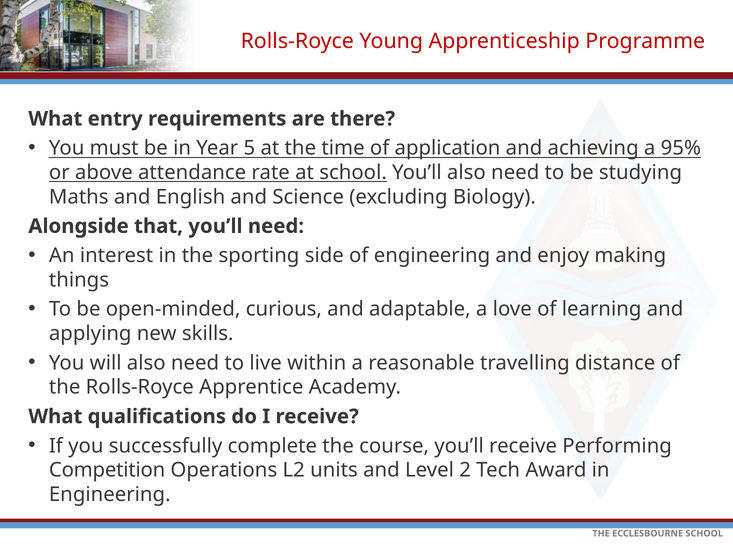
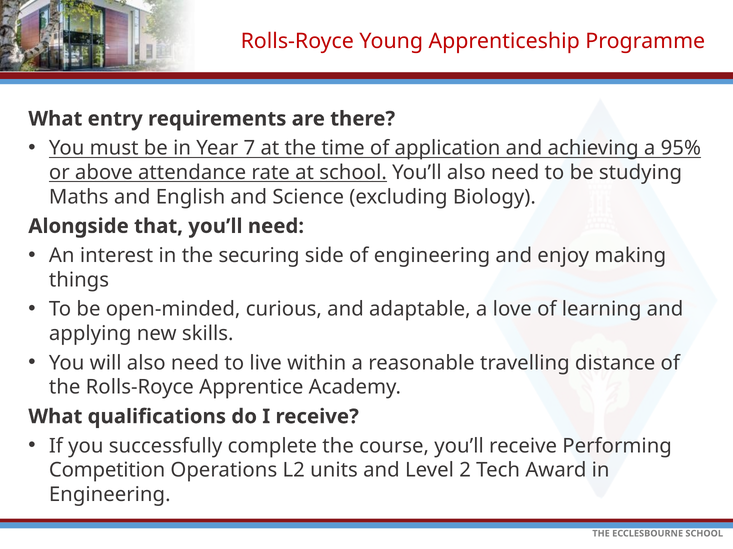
5: 5 -> 7
sporting: sporting -> securing
